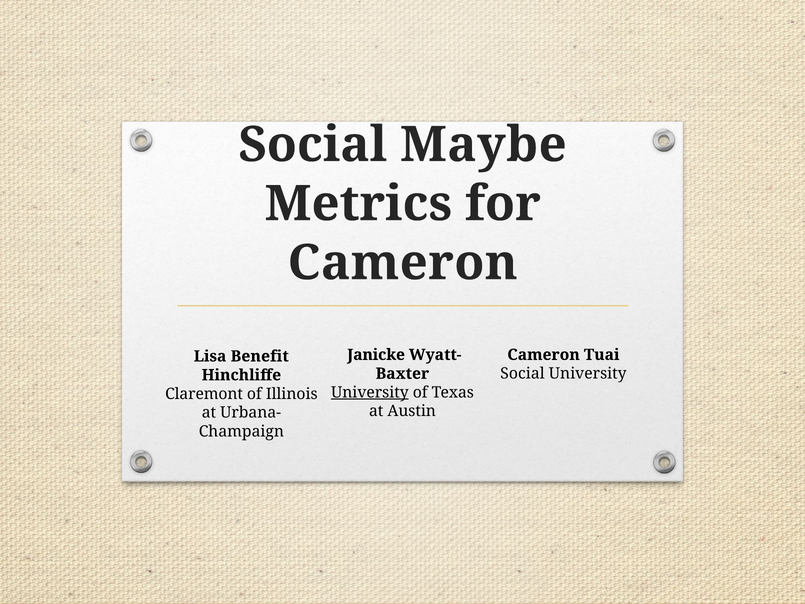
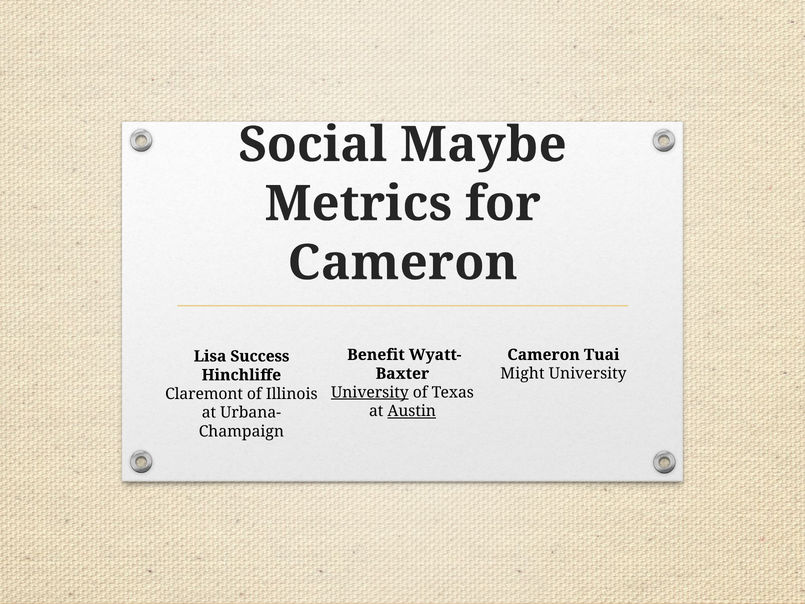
Janicke: Janicke -> Benefit
Benefit: Benefit -> Success
Social at (522, 373): Social -> Might
Austin underline: none -> present
